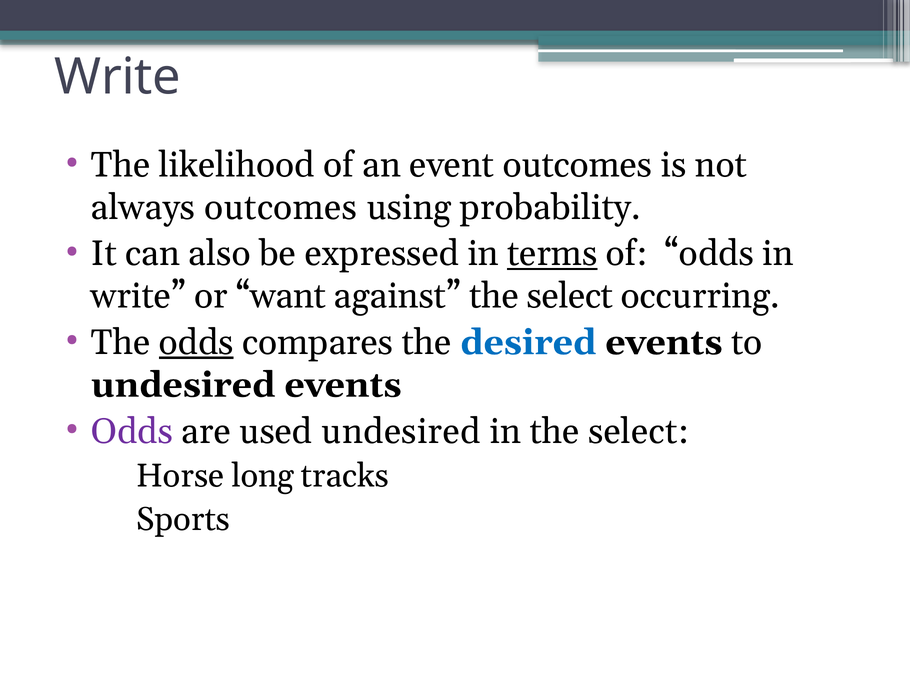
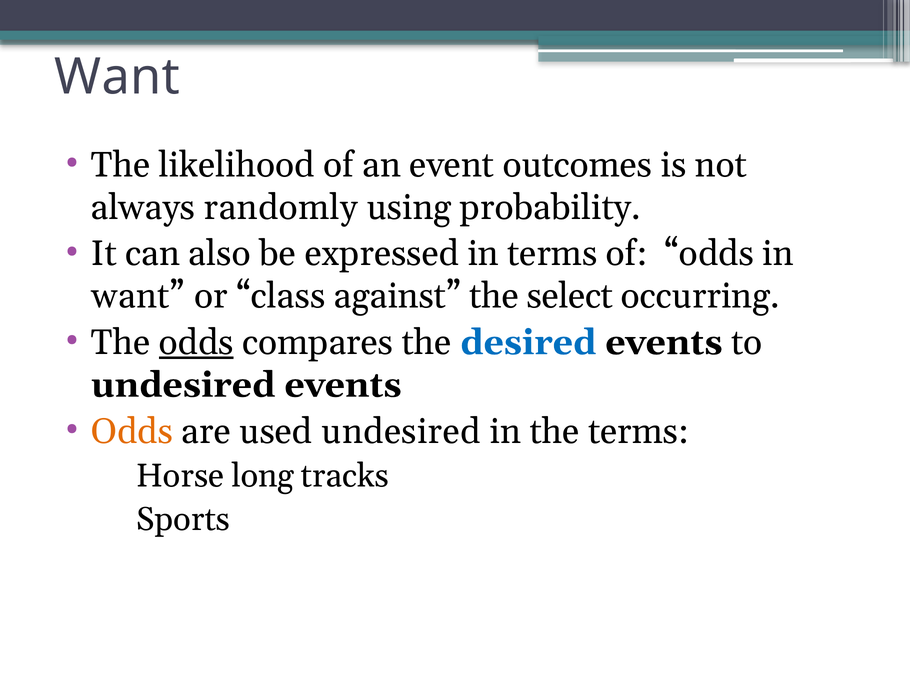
Write at (117, 77): Write -> Want
always outcomes: outcomes -> randomly
terms at (552, 253) underline: present -> none
write at (138, 296): write -> want
want: want -> class
Odds at (132, 431) colour: purple -> orange
in the select: select -> terms
